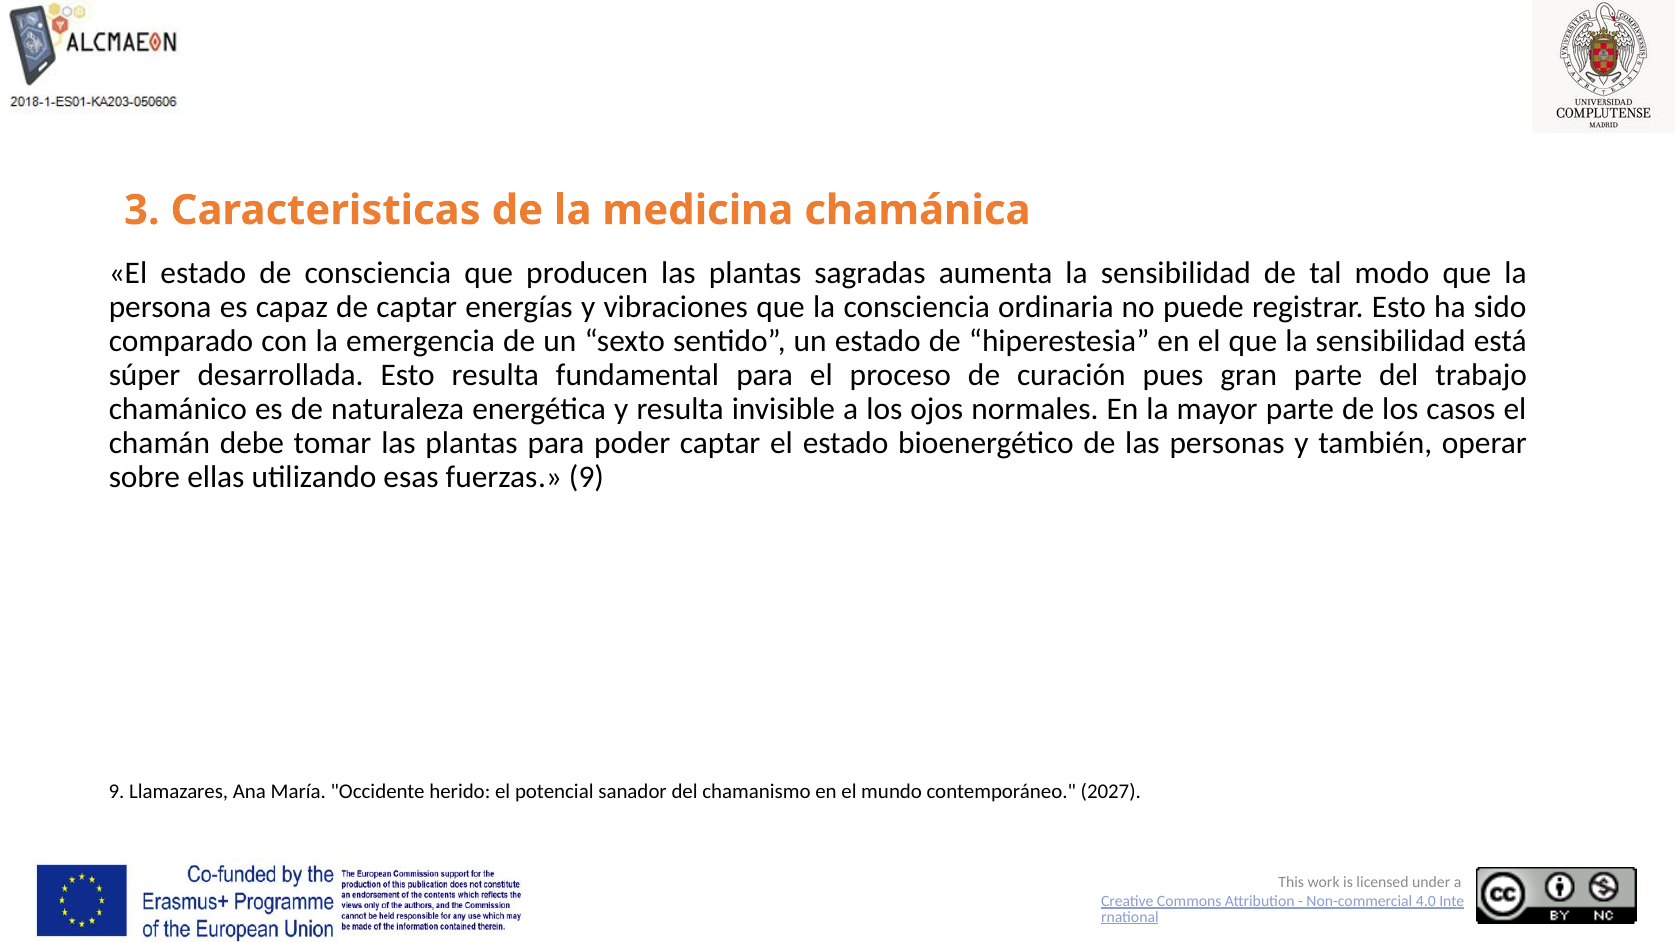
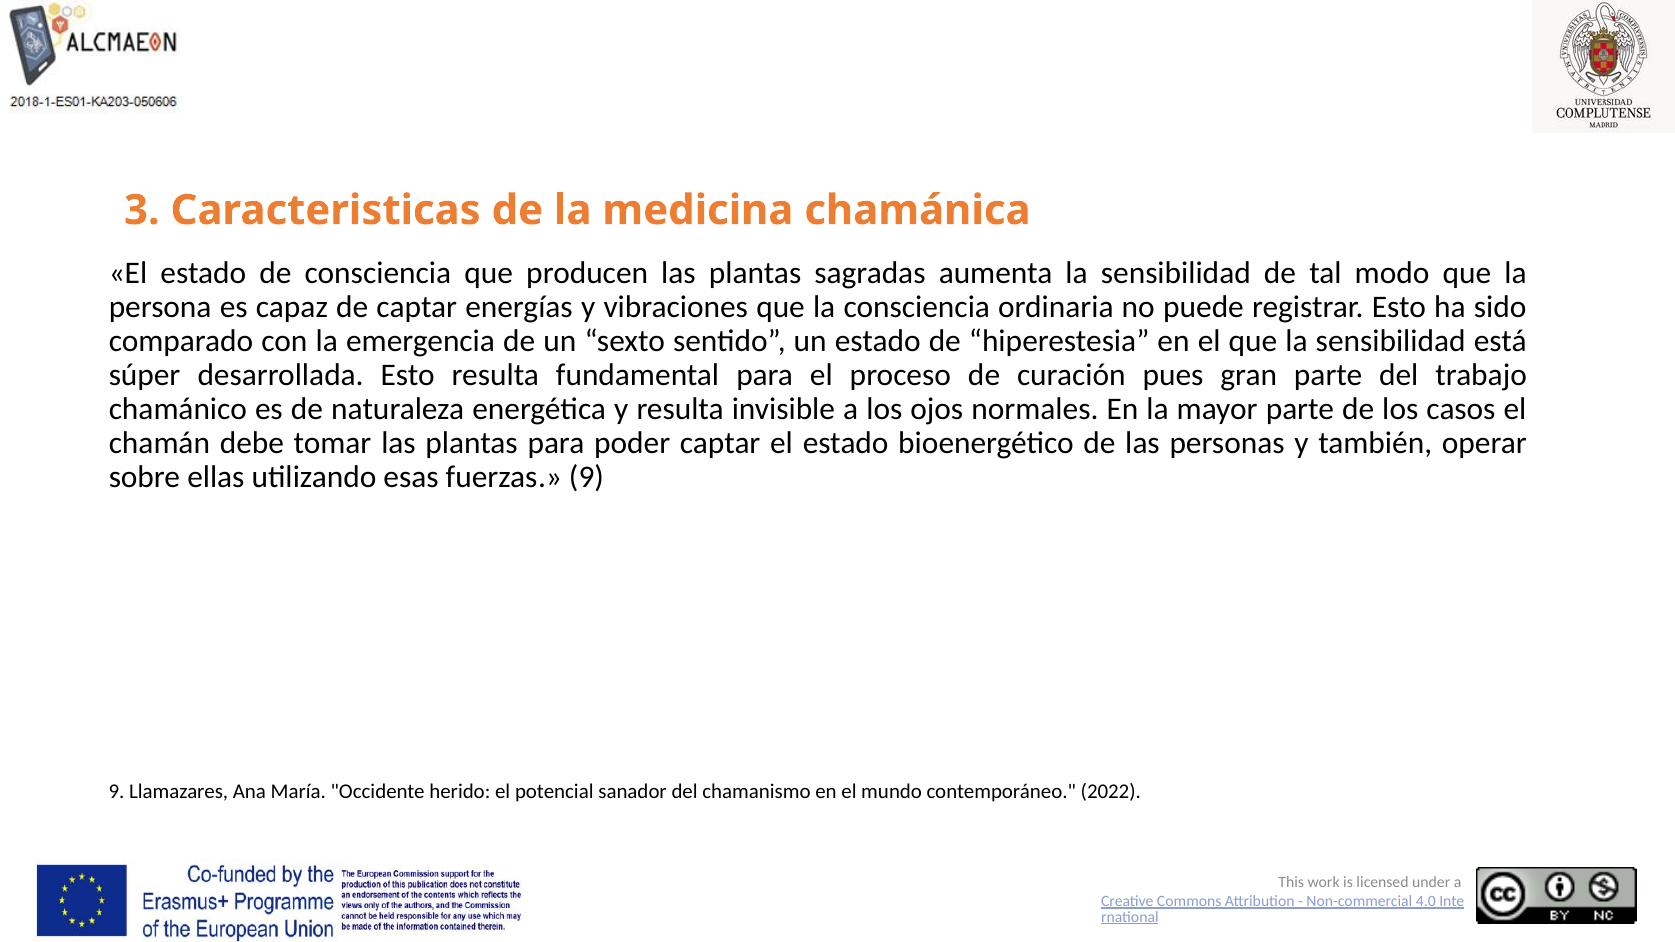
2027: 2027 -> 2022
